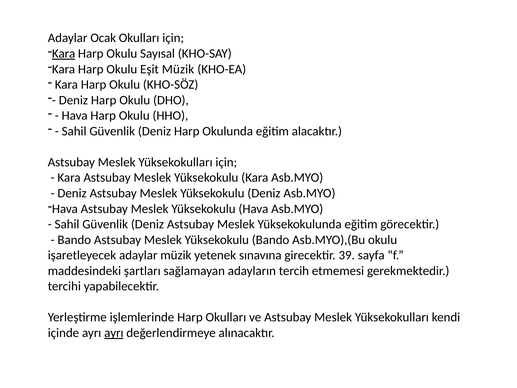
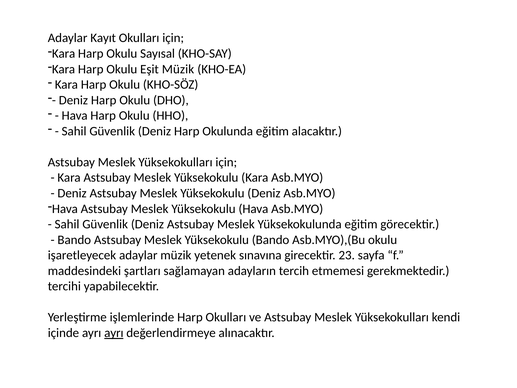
Ocak: Ocak -> Kayıt
Kara at (64, 54) underline: present -> none
39: 39 -> 23
